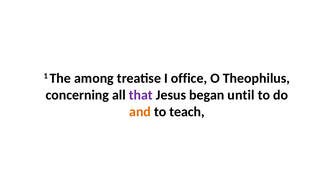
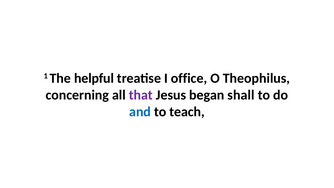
among: among -> helpful
until: until -> shall
and colour: orange -> blue
